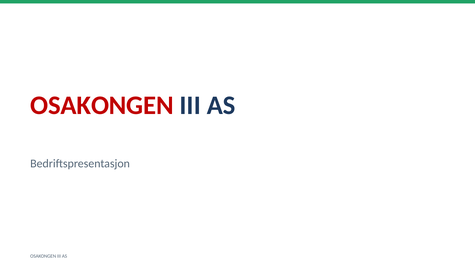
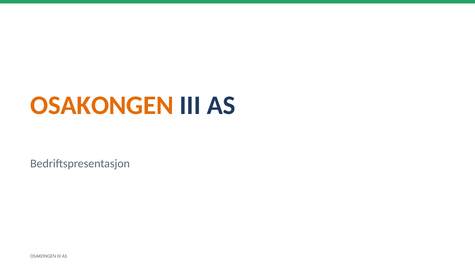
OSAKONGEN at (102, 105) colour: red -> orange
